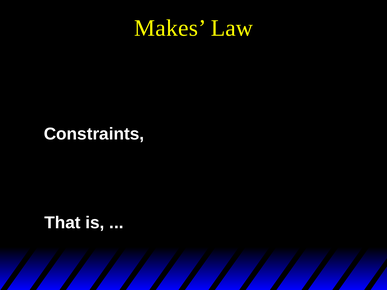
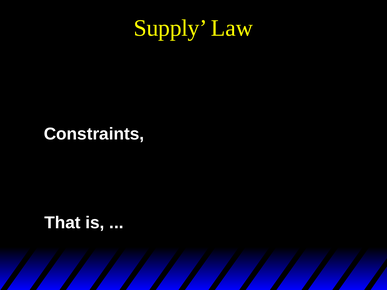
Makes: Makes -> Supply
